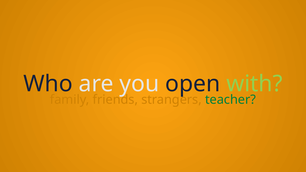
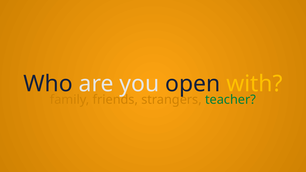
with colour: light green -> yellow
